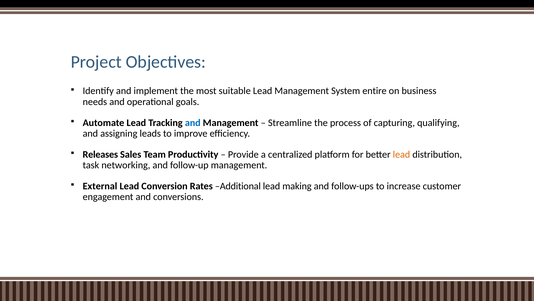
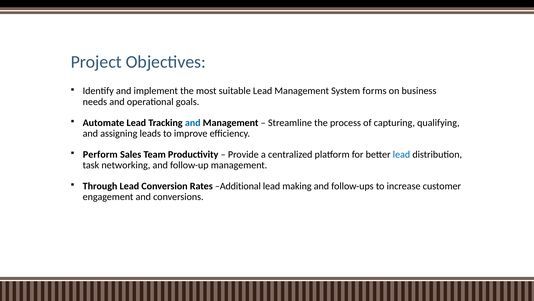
entire: entire -> forms
Releases: Releases -> Perform
lead at (401, 154) colour: orange -> blue
External: External -> Through
